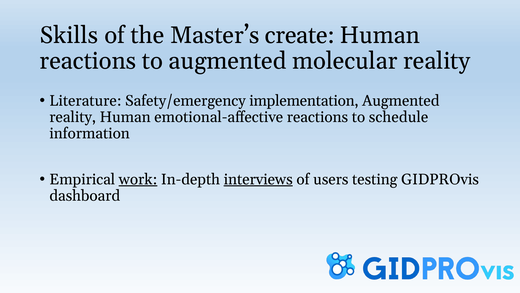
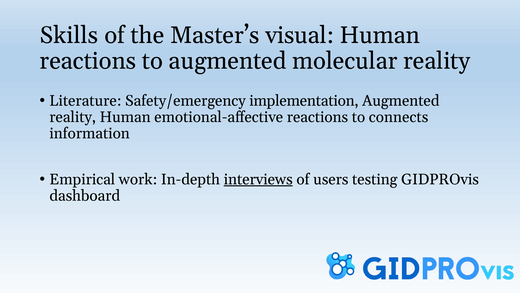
create: create -> visual
schedule: schedule -> connects
work underline: present -> none
